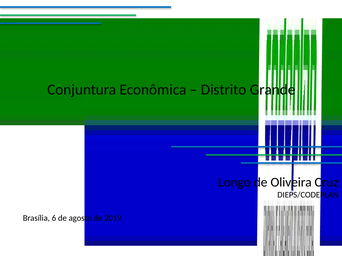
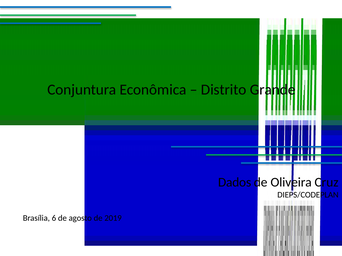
Longo: Longo -> Dados
